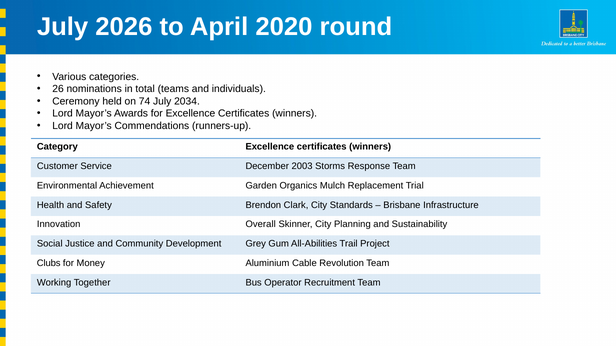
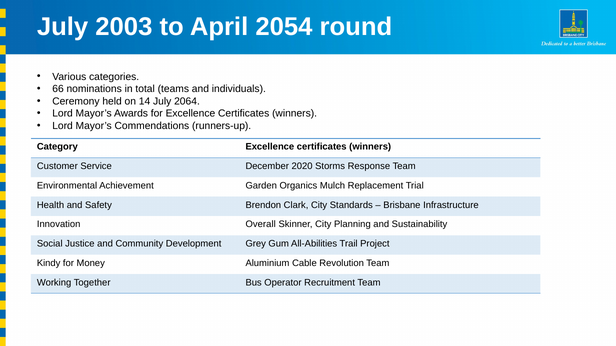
2026: 2026 -> 2003
2020: 2020 -> 2054
26: 26 -> 66
74: 74 -> 14
2034: 2034 -> 2064
2003: 2003 -> 2020
Clubs: Clubs -> Kindy
